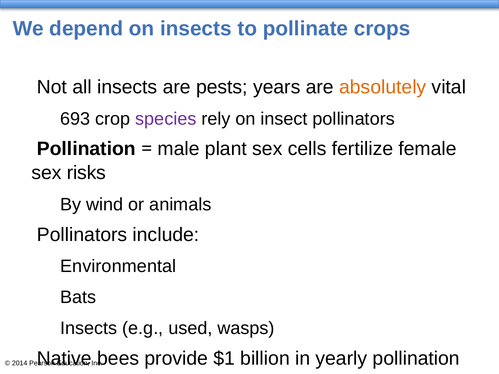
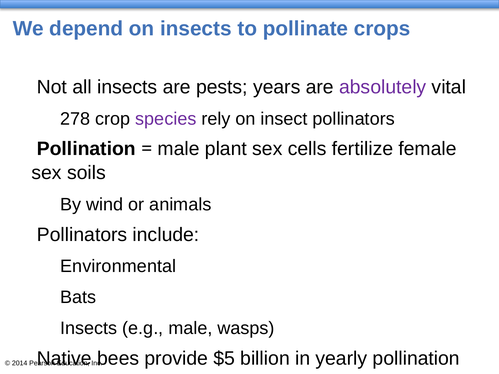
absolutely colour: orange -> purple
693: 693 -> 278
risks: risks -> soils
e.g used: used -> male
$1: $1 -> $5
